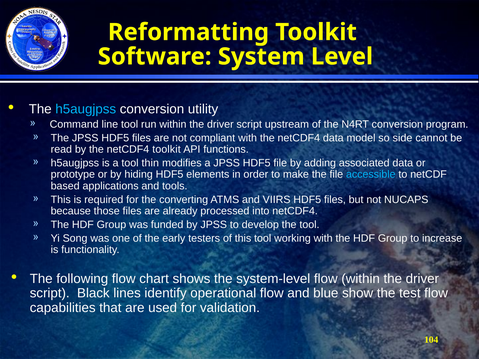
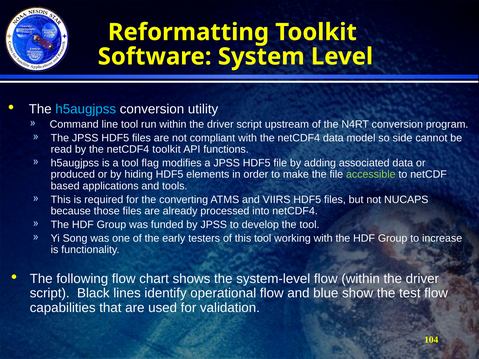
thin: thin -> flag
prototype: prototype -> produced
accessible colour: light blue -> light green
